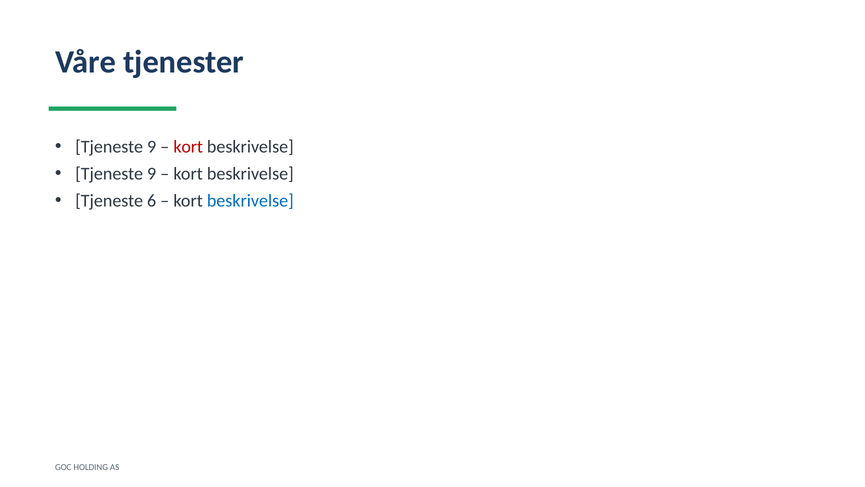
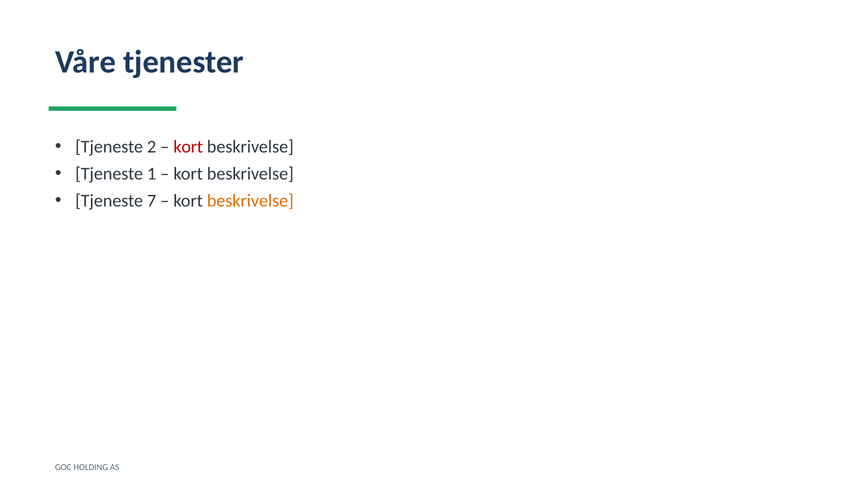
9 at (152, 147): 9 -> 2
9 at (152, 174): 9 -> 1
6: 6 -> 7
beskrivelse at (250, 201) colour: blue -> orange
